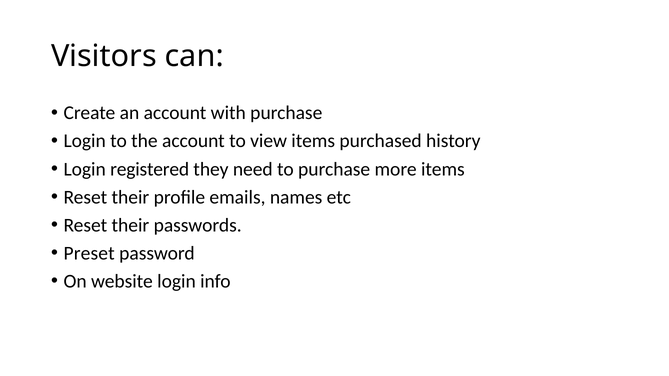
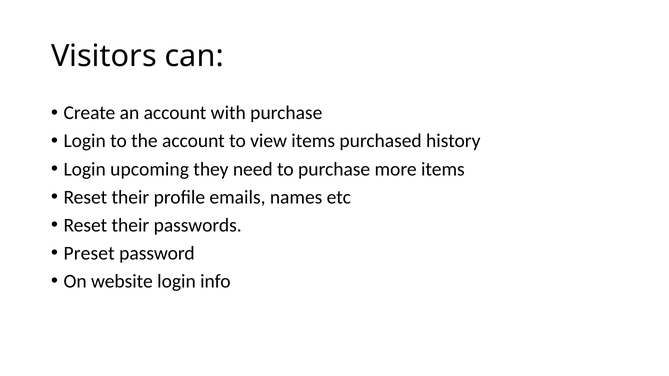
registered: registered -> upcoming
